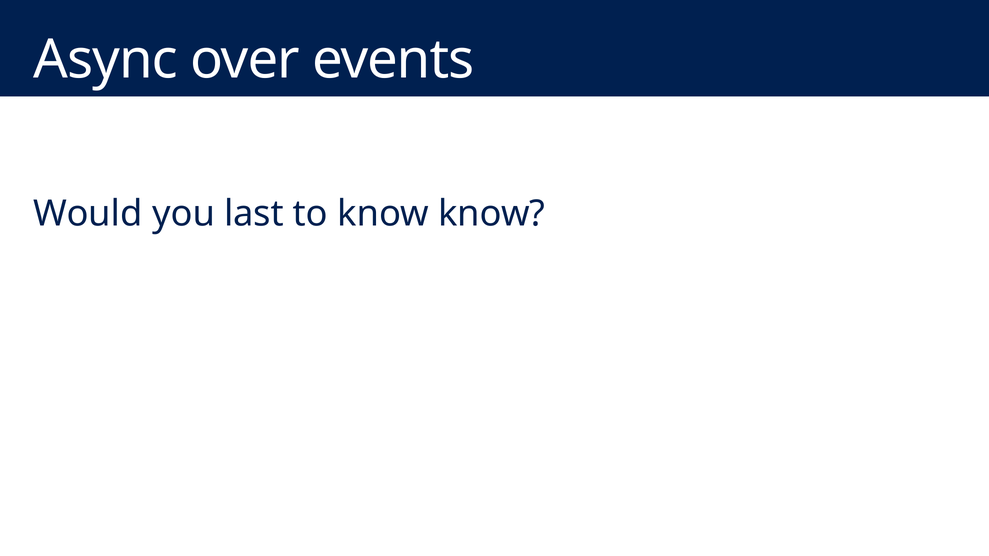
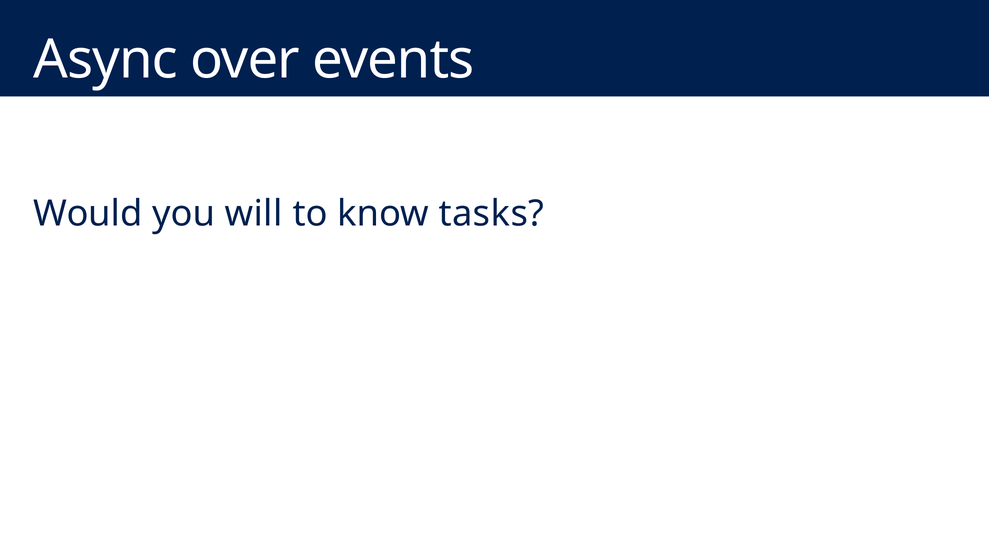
last: last -> will
know know: know -> tasks
